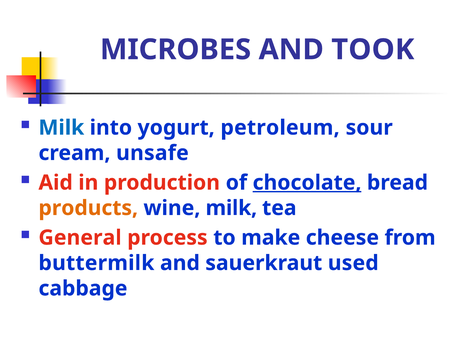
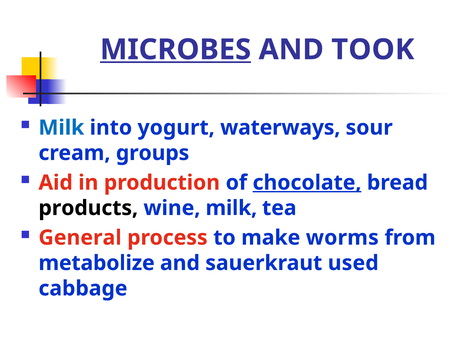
MICROBES underline: none -> present
petroleum: petroleum -> waterways
unsafe: unsafe -> groups
products colour: orange -> black
cheese: cheese -> worms
buttermilk: buttermilk -> metabolize
